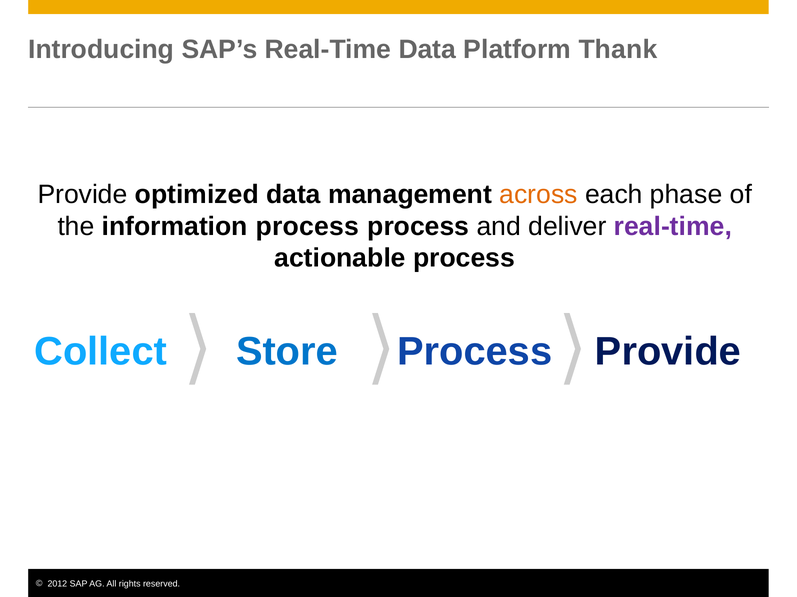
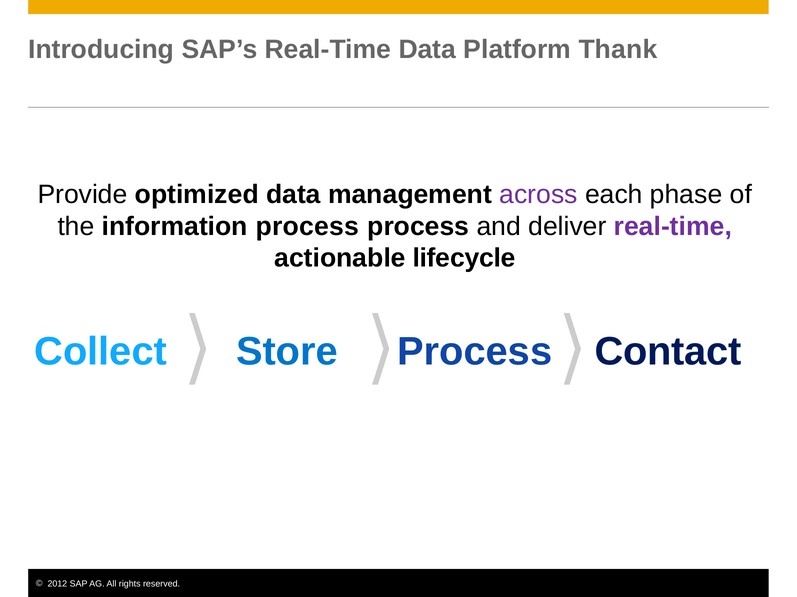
across colour: orange -> purple
actionable process: process -> lifecycle
Process Provide: Provide -> Contact
